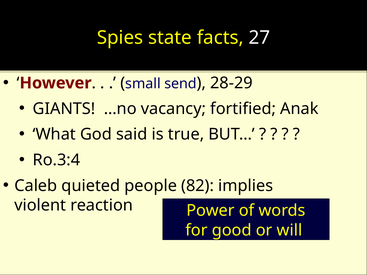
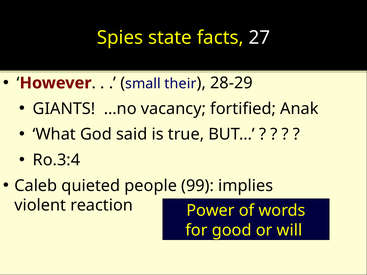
send: send -> their
82: 82 -> 99
